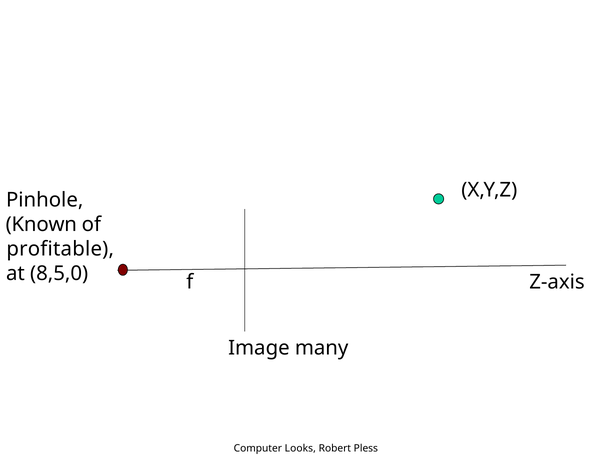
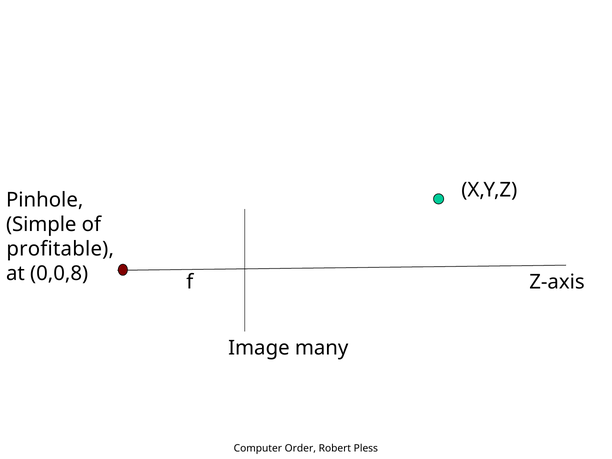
Known: Known -> Simple
8,5,0: 8,5,0 -> 0,0,8
Looks: Looks -> Order
